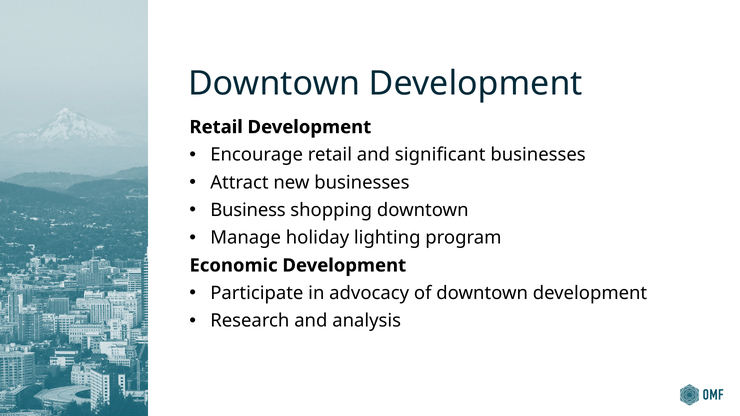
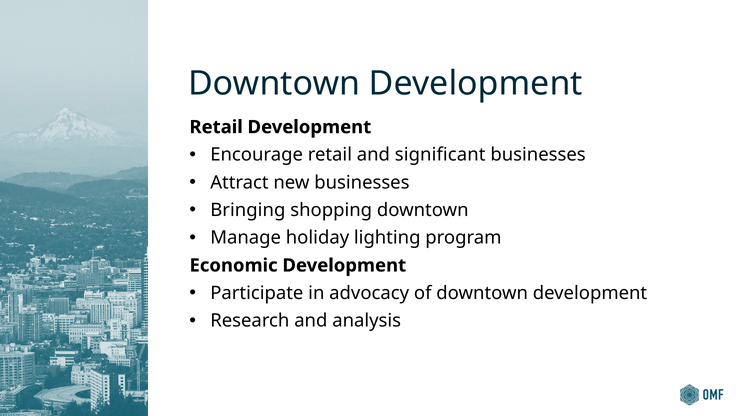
Business: Business -> Bringing
